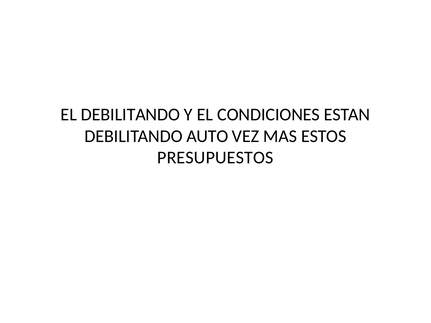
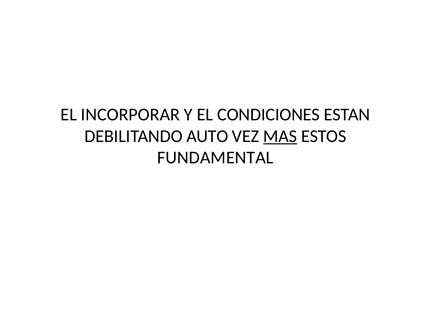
EL DEBILITANDO: DEBILITANDO -> INCORPORAR
MAS underline: none -> present
PRESUPUESTOS: PRESUPUESTOS -> FUNDAMENTAL
